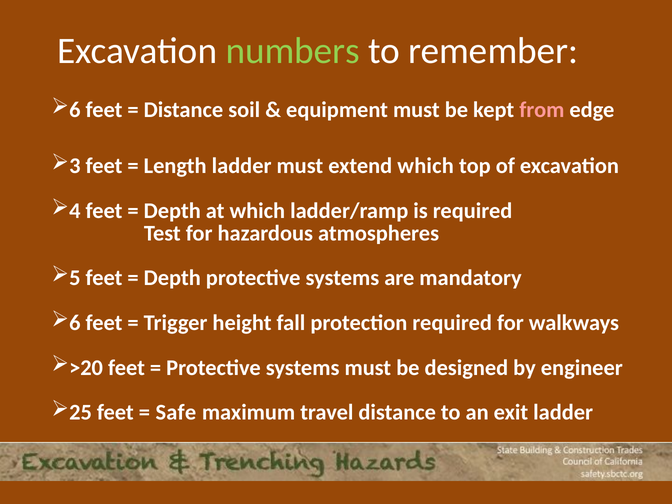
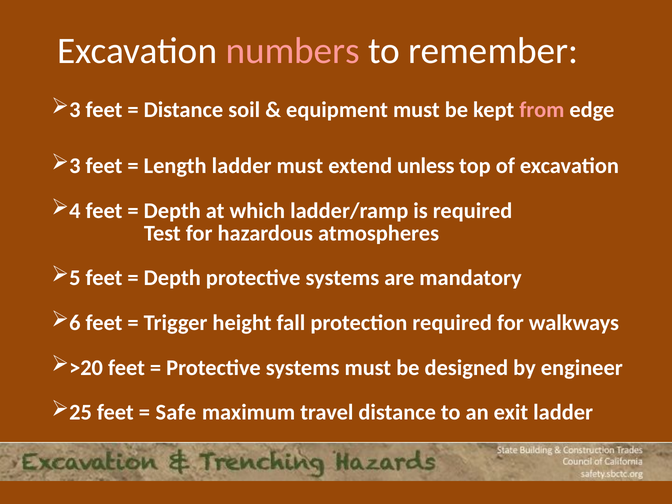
numbers colour: light green -> pink
6 at (75, 110): 6 -> 3
extend which: which -> unless
